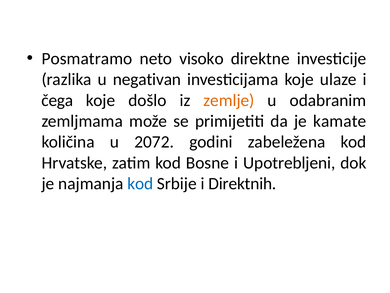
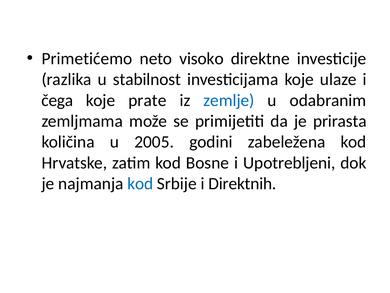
Posmatramo: Posmatramo -> Primetićemo
negativan: negativan -> stabilnost
došlo: došlo -> prate
zemlje colour: orange -> blue
kamate: kamate -> prirasta
2072: 2072 -> 2005
